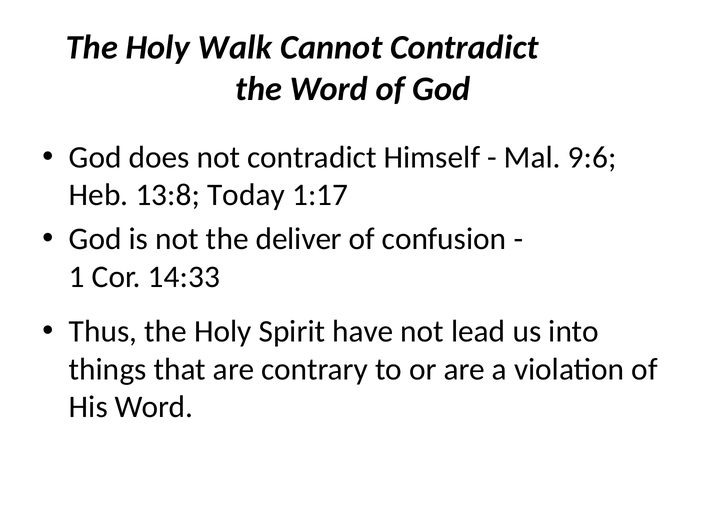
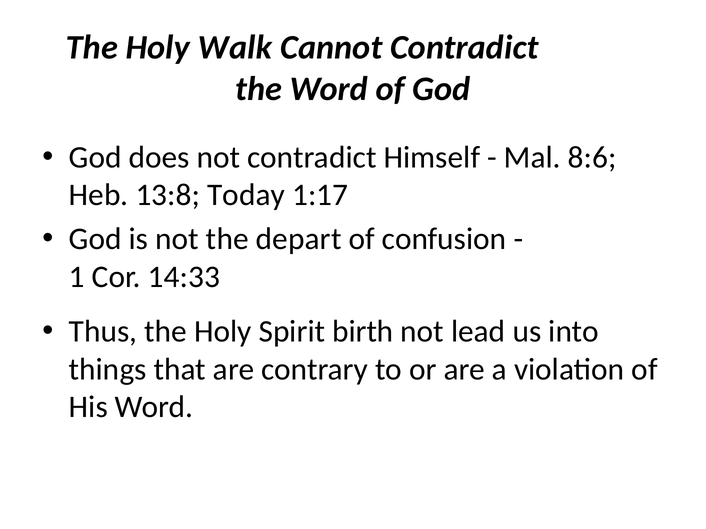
9:6: 9:6 -> 8:6
deliver: deliver -> depart
have: have -> birth
